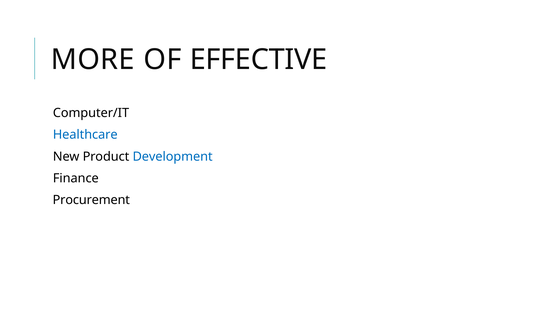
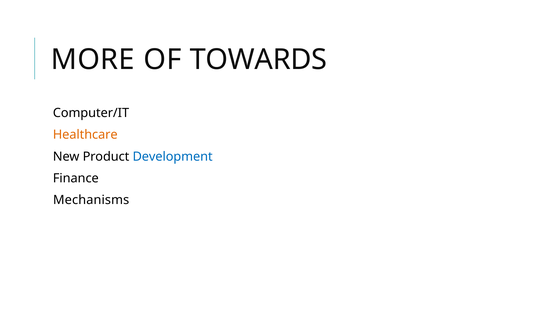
EFFECTIVE: EFFECTIVE -> TOWARDS
Healthcare colour: blue -> orange
Procurement: Procurement -> Mechanisms
